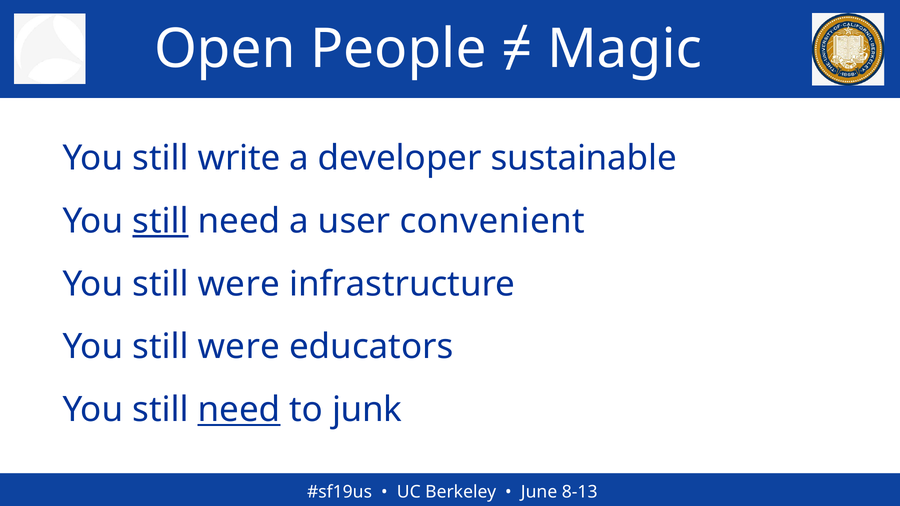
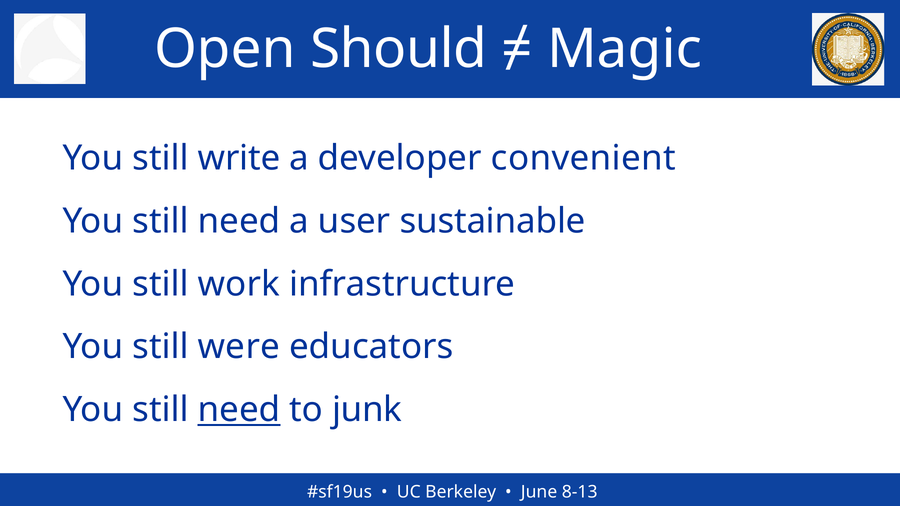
People: People -> Should
sustainable: sustainable -> convenient
still at (160, 221) underline: present -> none
convenient: convenient -> sustainable
were at (239, 284): were -> work
